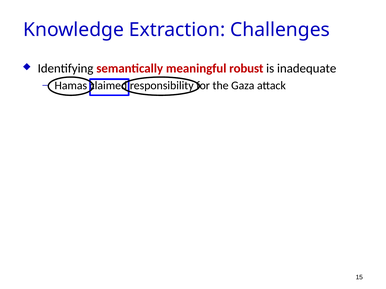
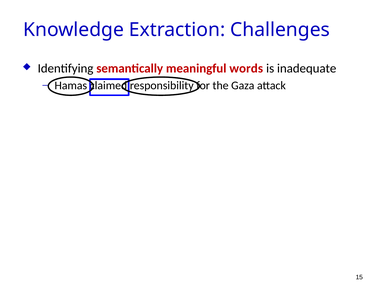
robust: robust -> words
